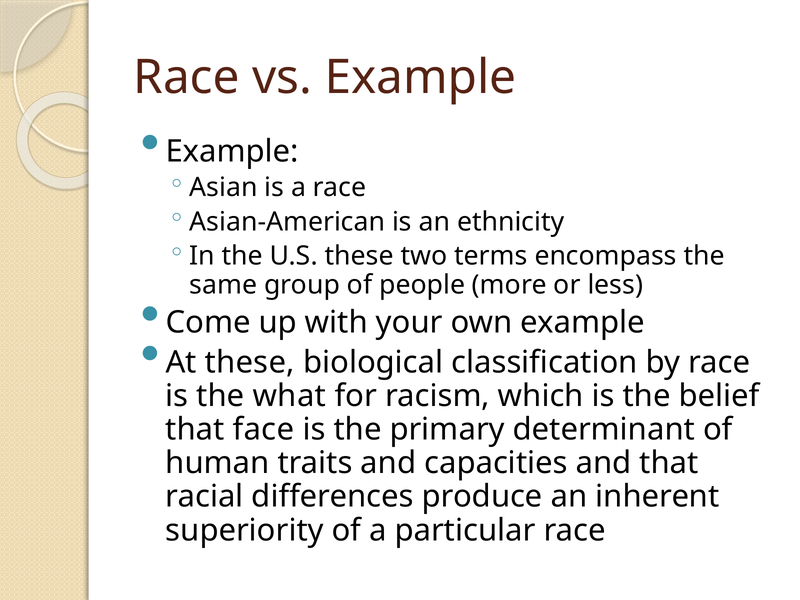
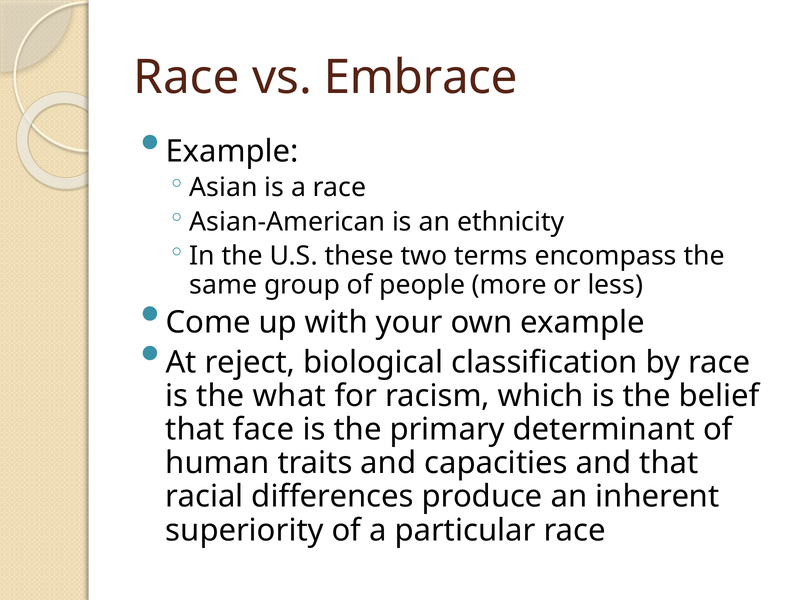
vs Example: Example -> Embrace
At these: these -> reject
